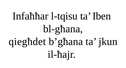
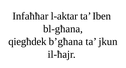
l-tqisu: l-tqisu -> l-aktar
qiegħdet: qiegħdet -> qiegħdek
